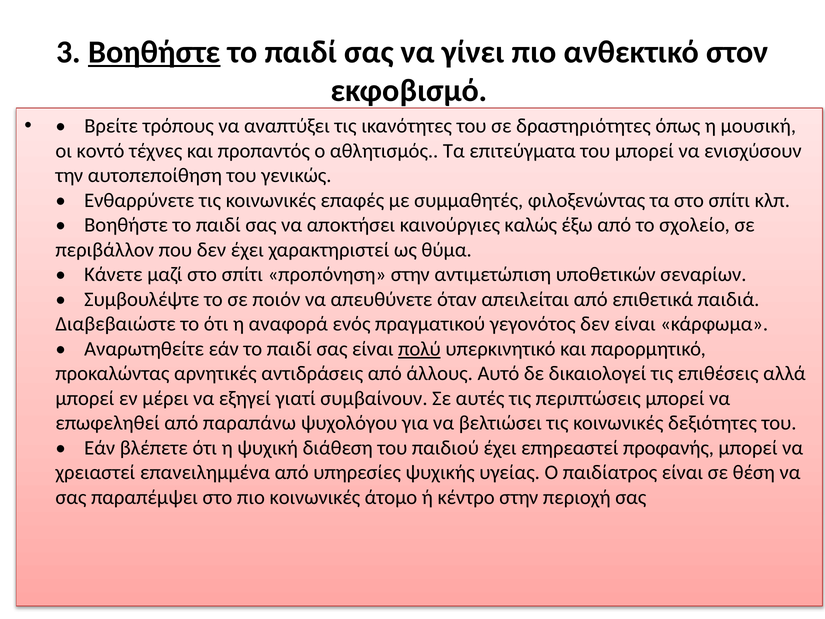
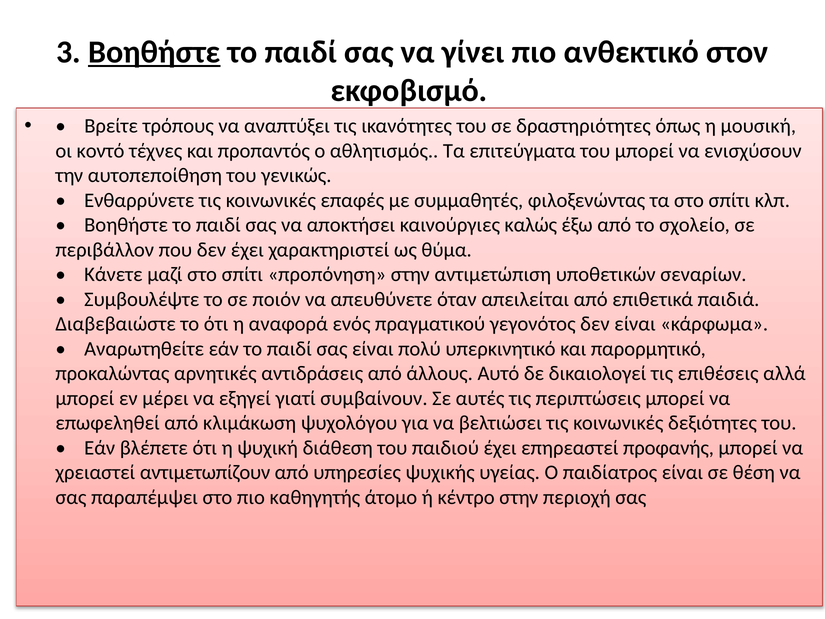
πολύ underline: present -> none
παραπάνω: παραπάνω -> κλιμάκωση
επανειλημμένα: επανειλημμένα -> αντιμετωπίζουν
πιο κοινωνικές: κοινωνικές -> καθηγητής
